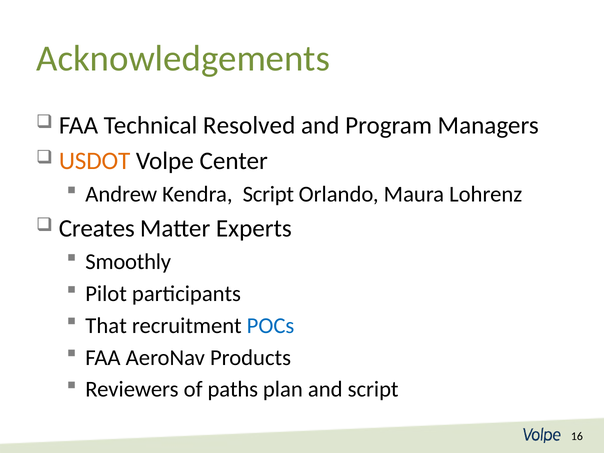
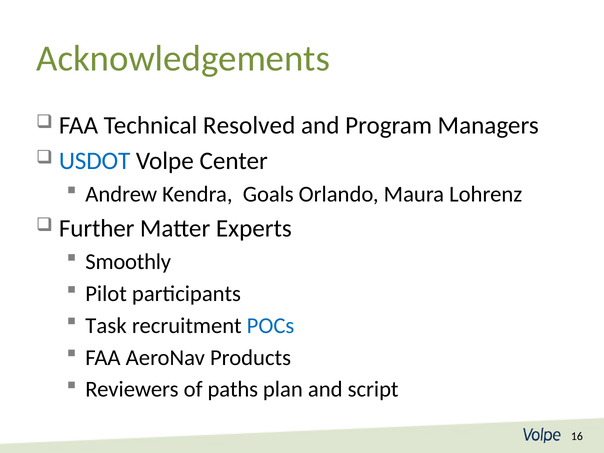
USDOT colour: orange -> blue
Kendra Script: Script -> Goals
Creates: Creates -> Further
That: That -> Task
